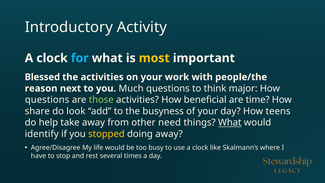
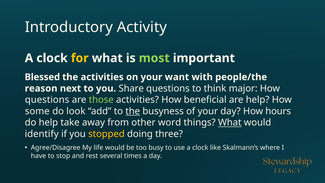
for colour: light blue -> yellow
most colour: yellow -> light green
work: work -> want
Much: Much -> Share
are time: time -> help
share: share -> some
the at (133, 111) underline: none -> present
teens: teens -> hours
need: need -> word
doing away: away -> three
